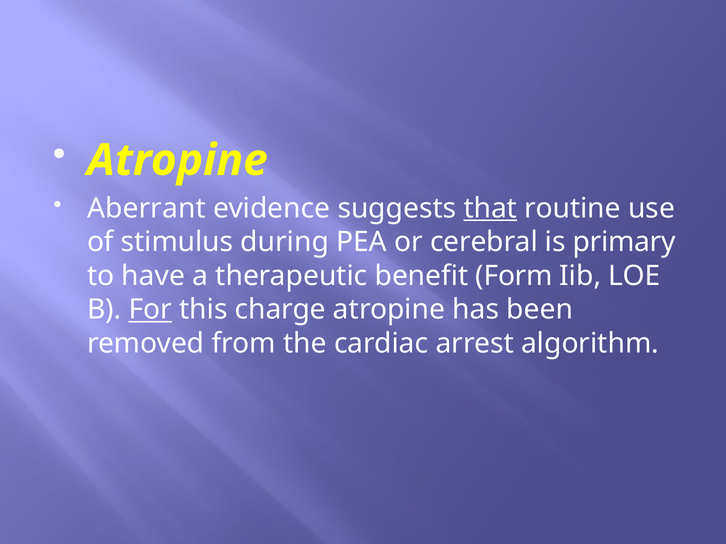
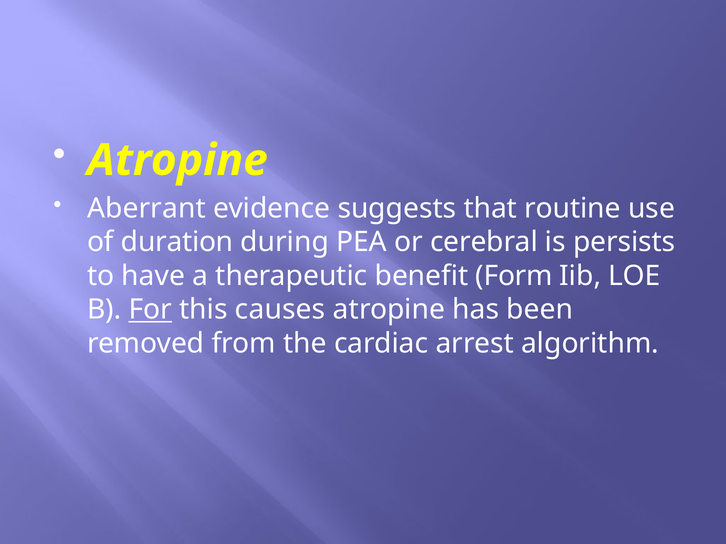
that underline: present -> none
stimulus: stimulus -> duration
primary: primary -> persists
charge: charge -> causes
